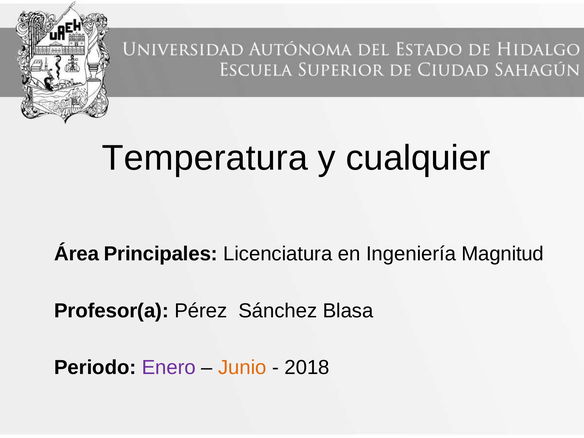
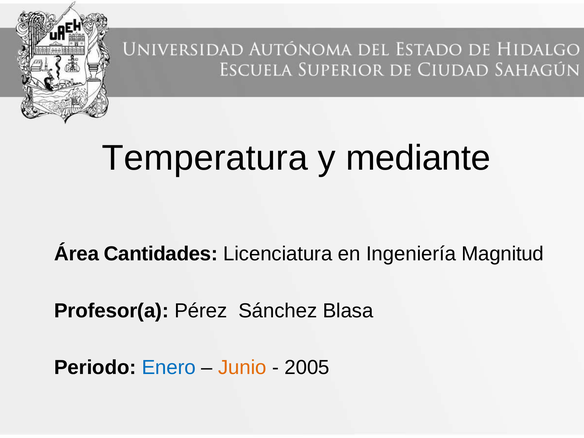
cualquier: cualquier -> mediante
Principales: Principales -> Cantidades
Enero colour: purple -> blue
2018: 2018 -> 2005
